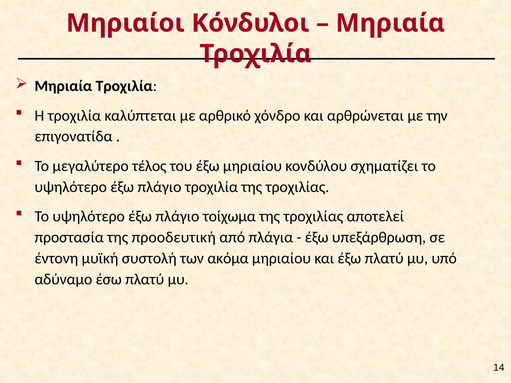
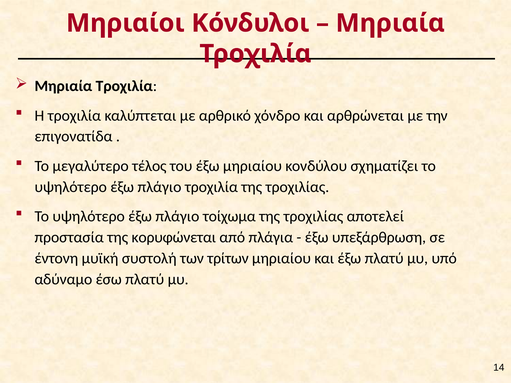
προοδευτική: προοδευτική -> κορυφώνεται
ακόμα: ακόμα -> τρίτων
